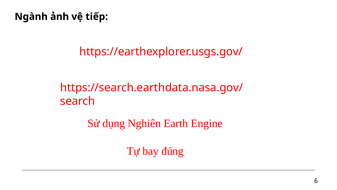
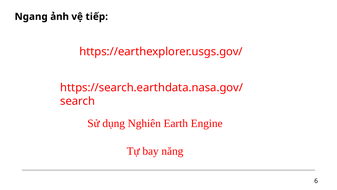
Ngành: Ngành -> Ngang
đúng: đúng -> năng
